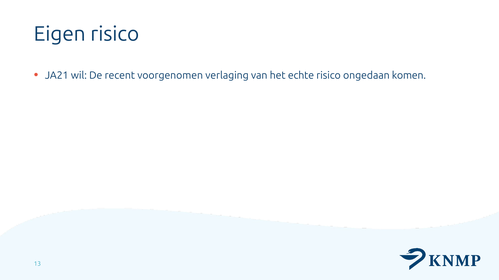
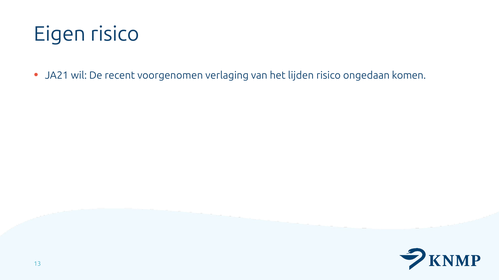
echte: echte -> lijden
